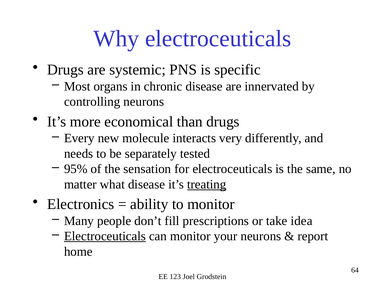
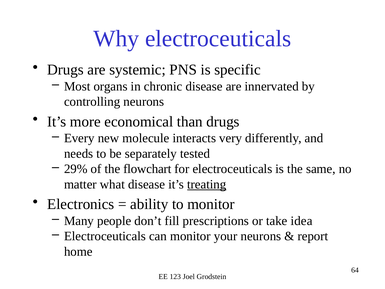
95%: 95% -> 29%
sensation: sensation -> flowchart
Electroceuticals at (105, 236) underline: present -> none
